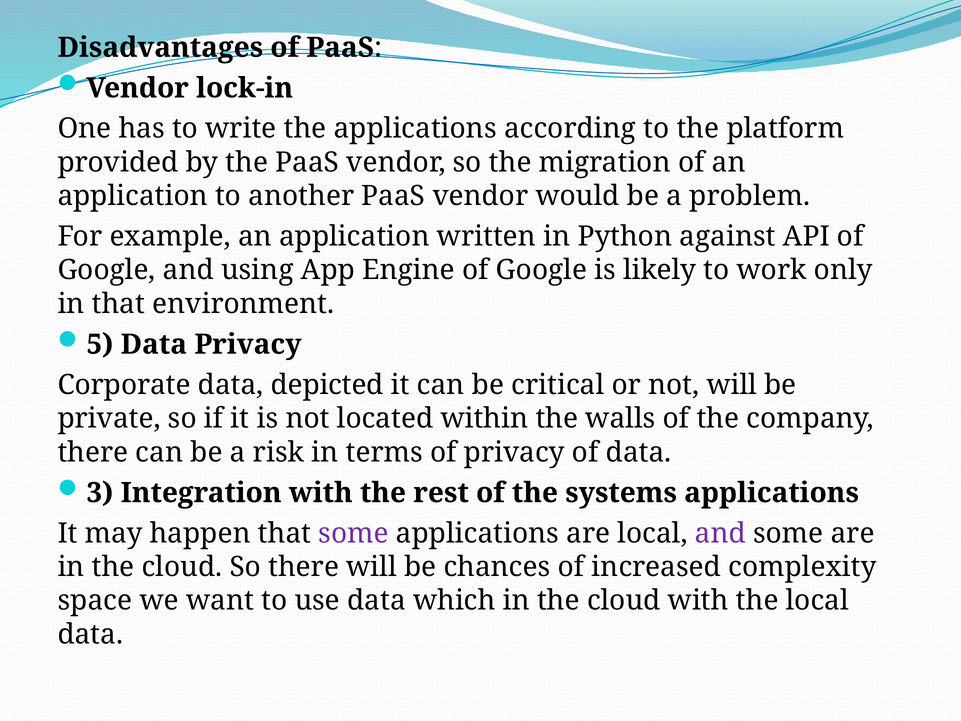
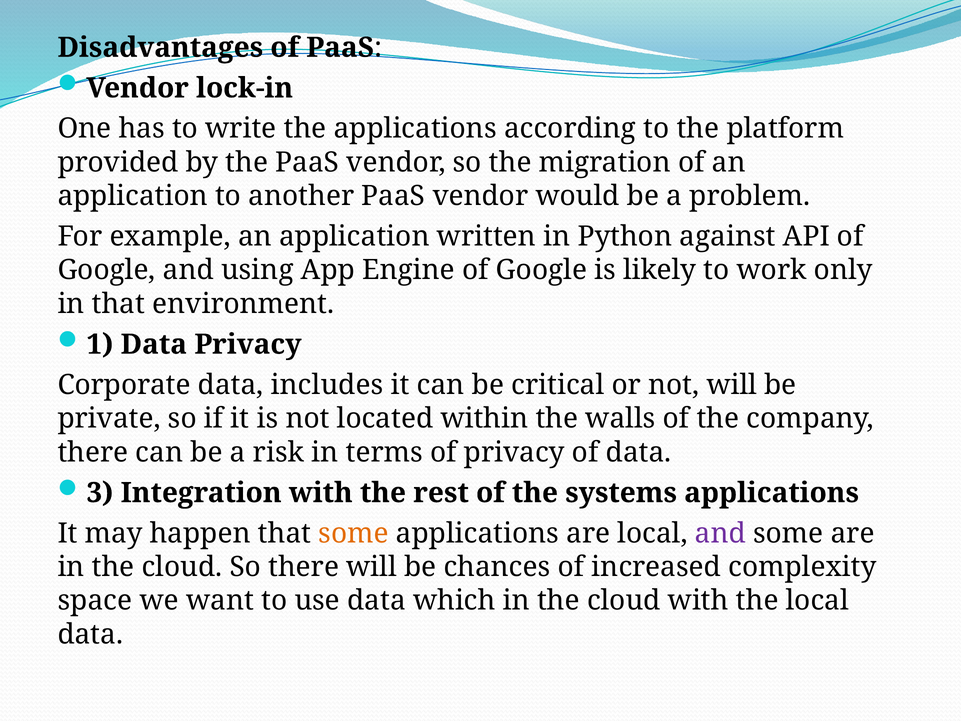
5: 5 -> 1
depicted: depicted -> includes
some at (354, 533) colour: purple -> orange
